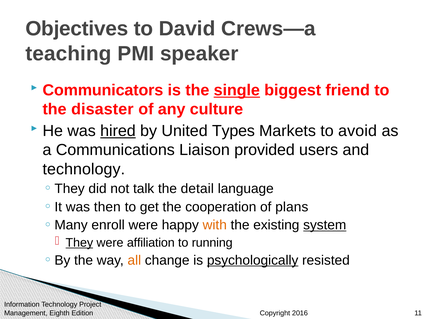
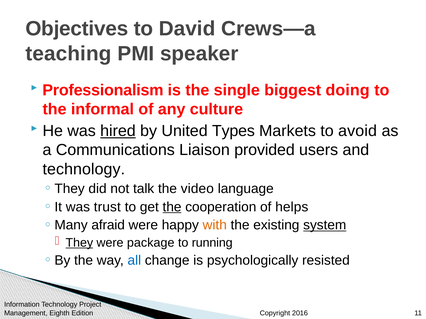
Communicators: Communicators -> Professionalism
single underline: present -> none
friend: friend -> doing
disaster: disaster -> informal
detail: detail -> video
then: then -> trust
the at (172, 207) underline: none -> present
plans: plans -> helps
enroll: enroll -> afraid
affiliation: affiliation -> package
all colour: orange -> blue
psychologically underline: present -> none
